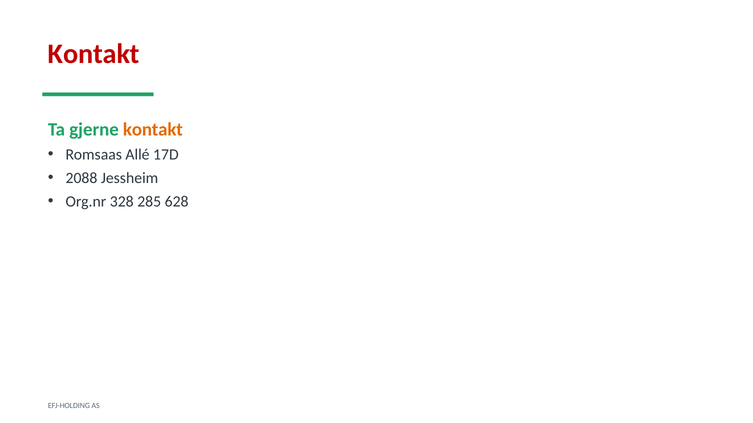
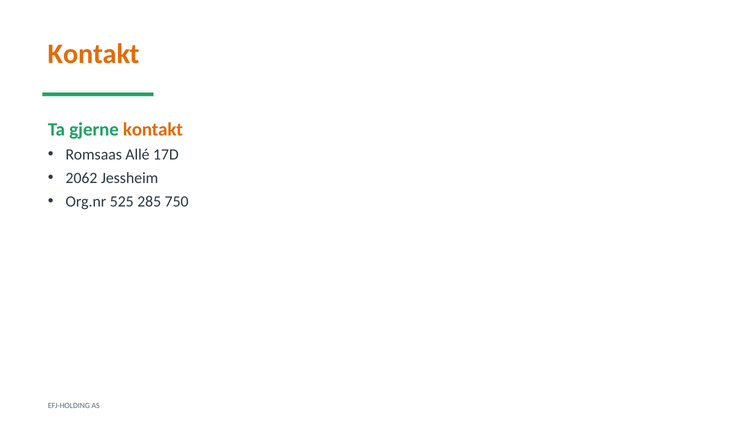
Kontakt at (94, 54) colour: red -> orange
2088: 2088 -> 2062
328: 328 -> 525
628: 628 -> 750
